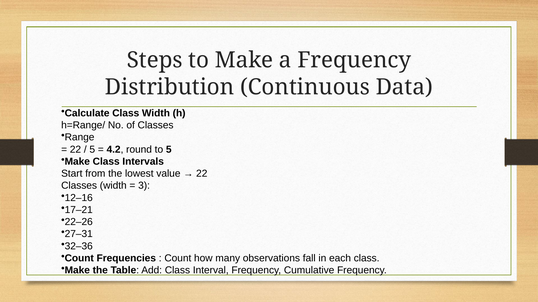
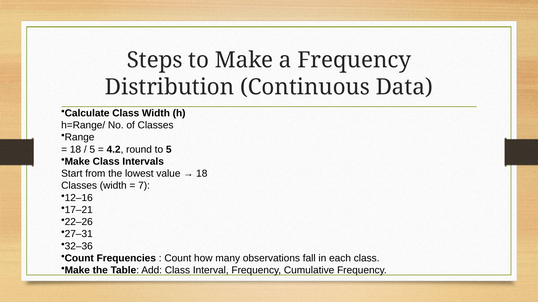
22 at (75, 150): 22 -> 18
22 at (202, 174): 22 -> 18
3: 3 -> 7
